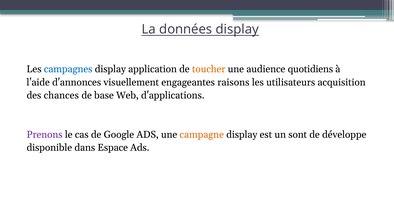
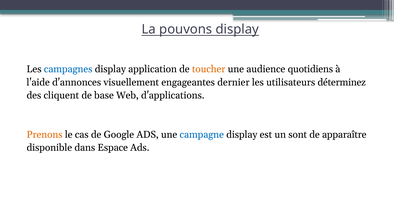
données: données -> pouvons
raisons: raisons -> dernier
acquisition: acquisition -> déterminez
chances: chances -> cliquent
Prenons colour: purple -> orange
campagne colour: orange -> blue
développe: développe -> apparaître
